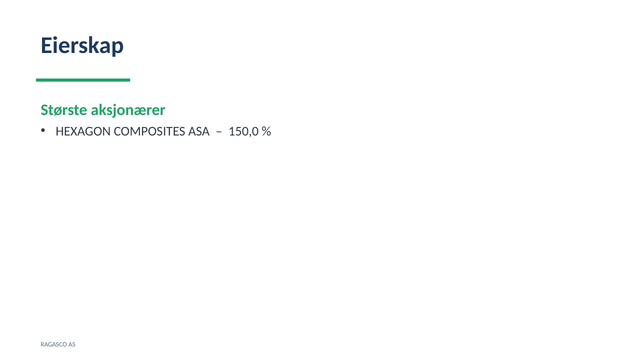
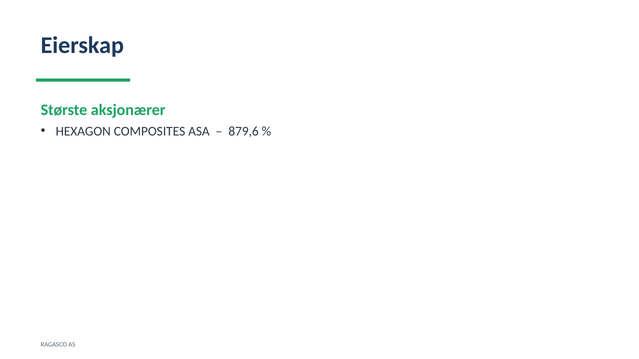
150,0: 150,0 -> 879,6
